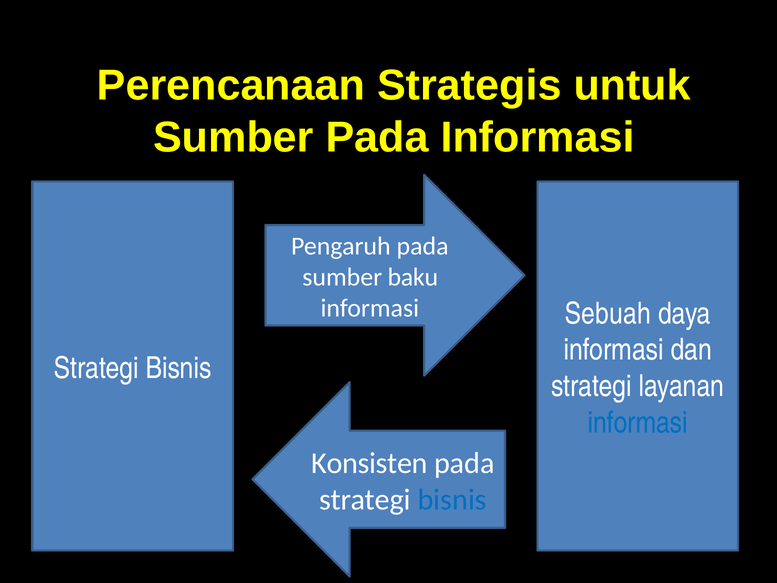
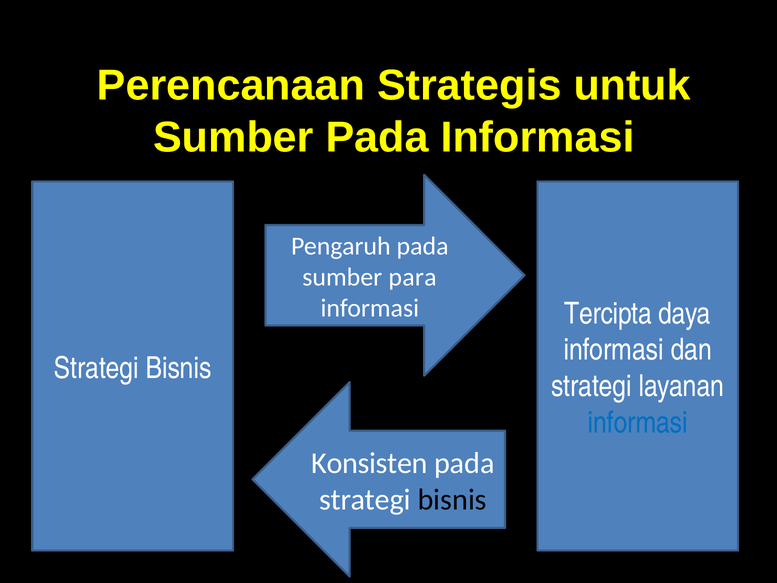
baku: baku -> para
Sebuah: Sebuah -> Tercipta
bisnis at (452, 499) colour: blue -> black
